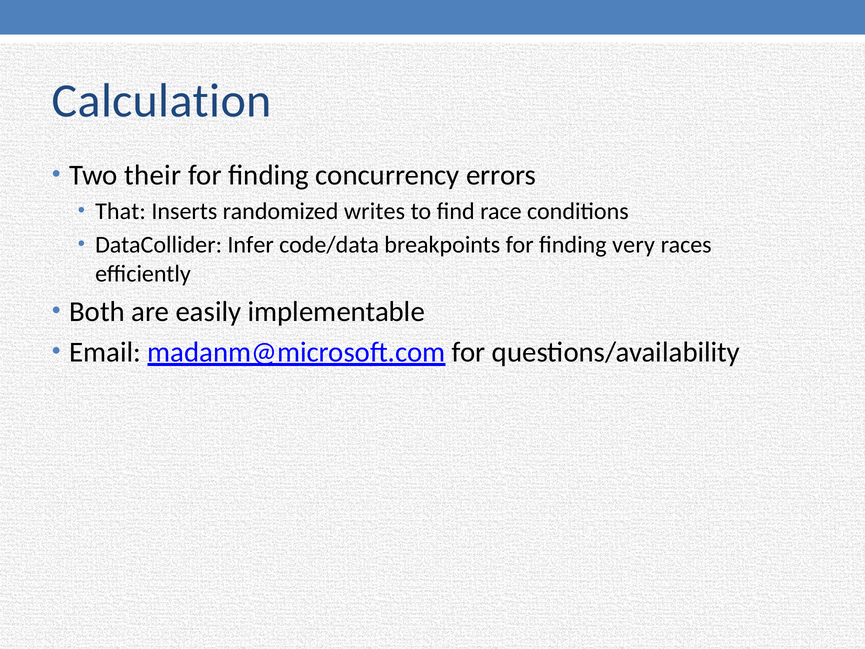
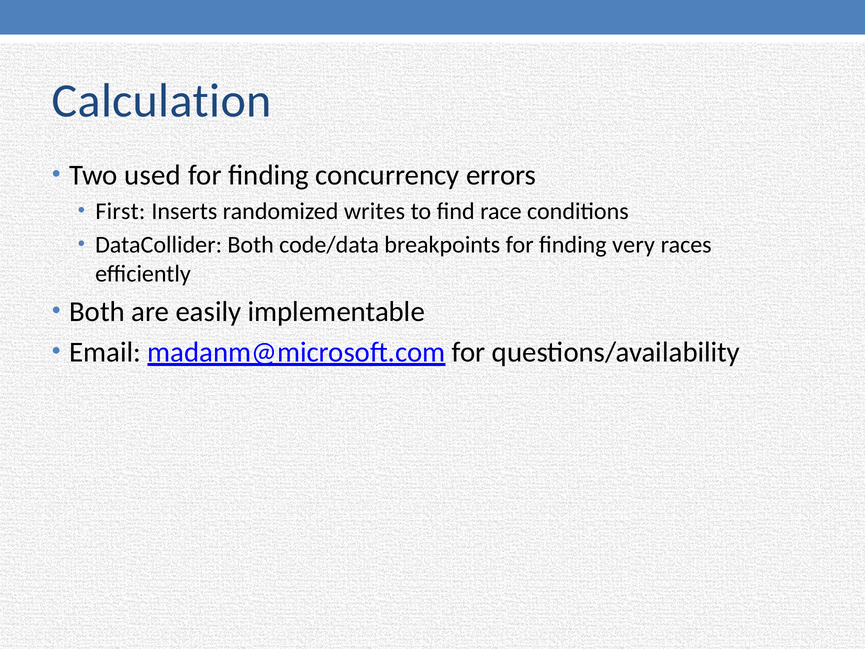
their: their -> used
That: That -> First
DataCollider Infer: Infer -> Both
